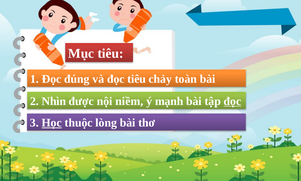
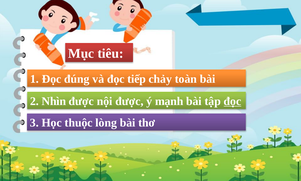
đọc tiêu: tiêu -> tiếp
nội niềm: niềm -> được
Học underline: present -> none
